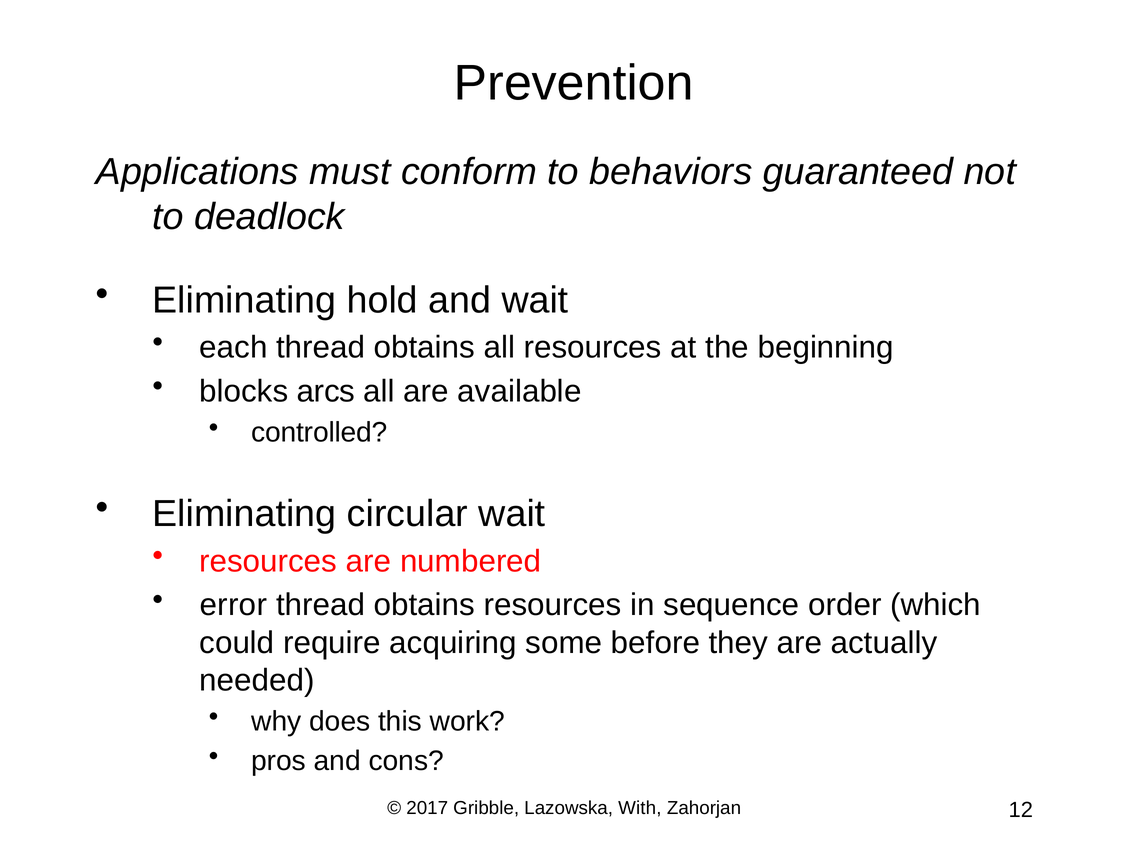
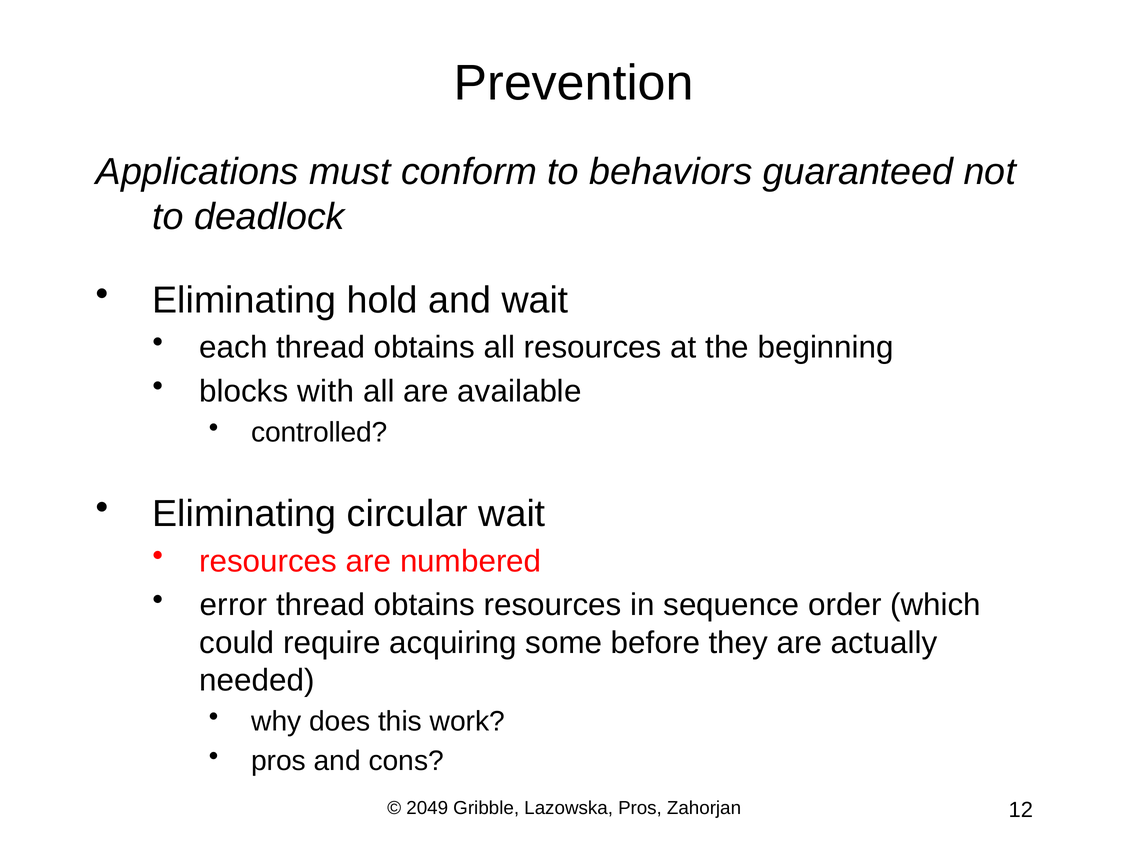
arcs: arcs -> with
2017: 2017 -> 2049
Lazowska With: With -> Pros
